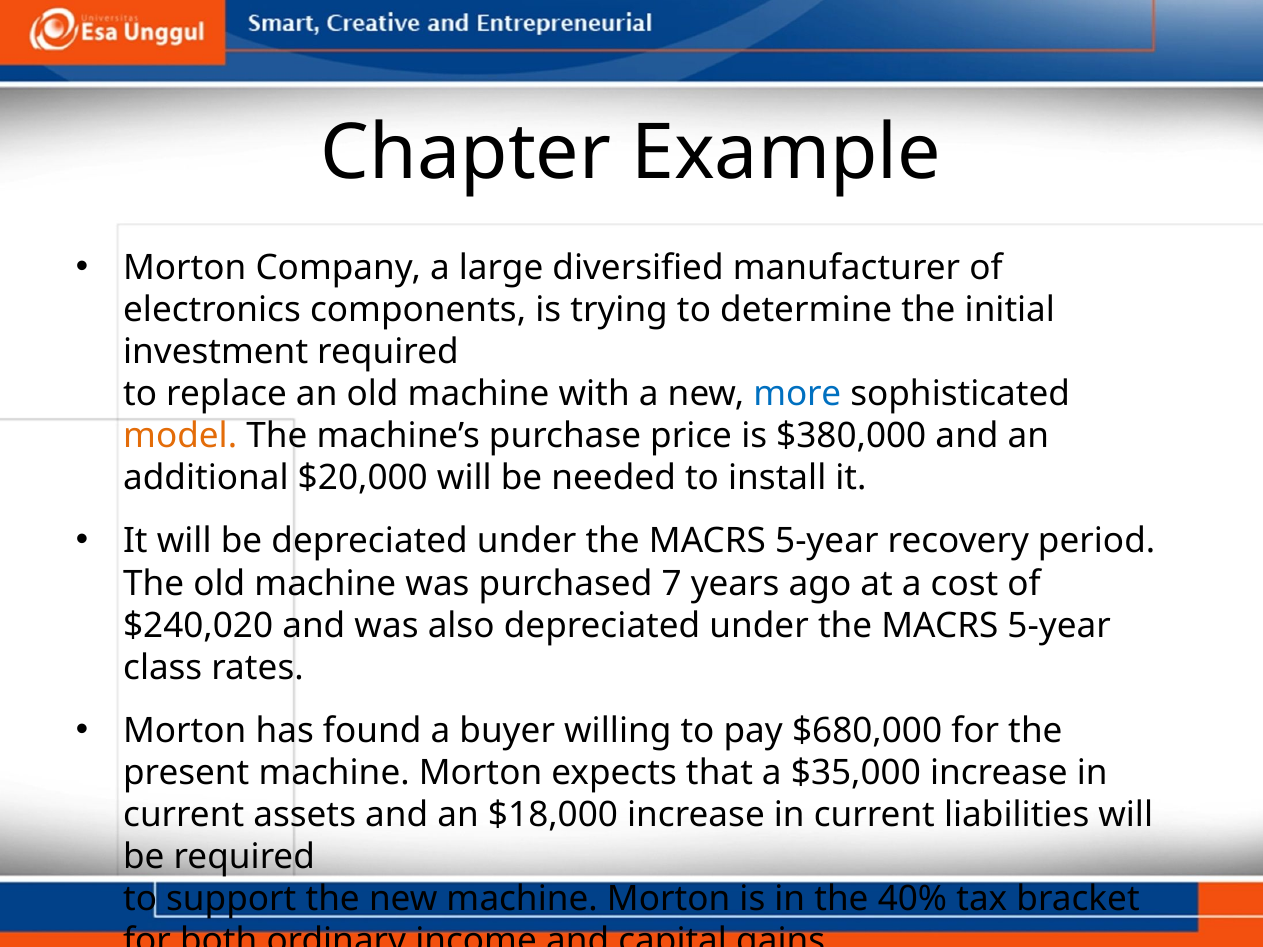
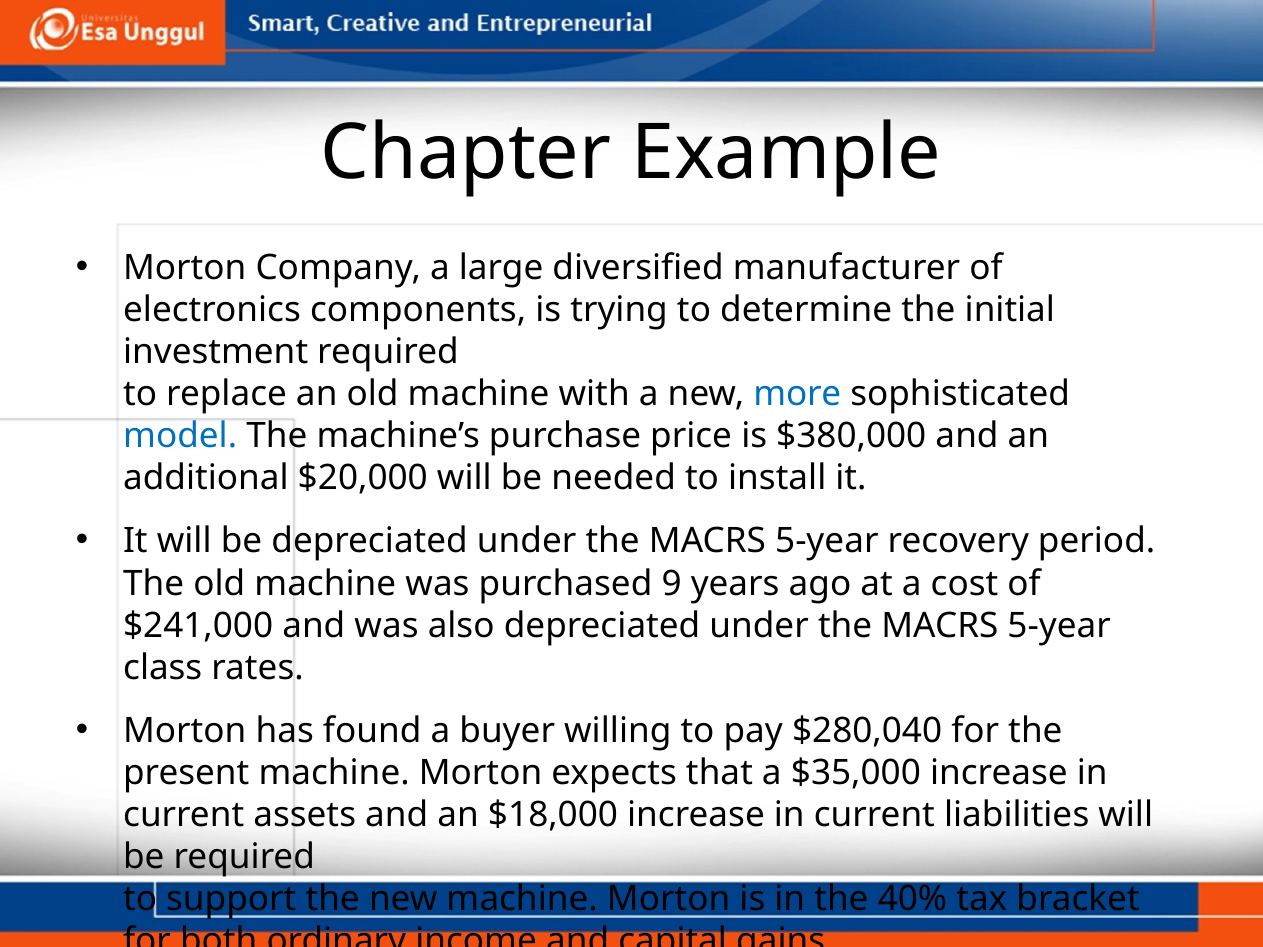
model colour: orange -> blue
7: 7 -> 9
$240,020: $240,020 -> $241,000
$680,000: $680,000 -> $280,040
